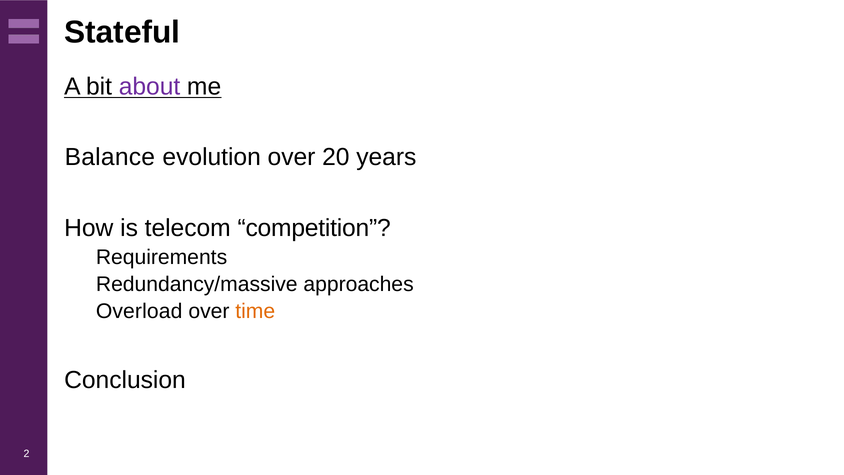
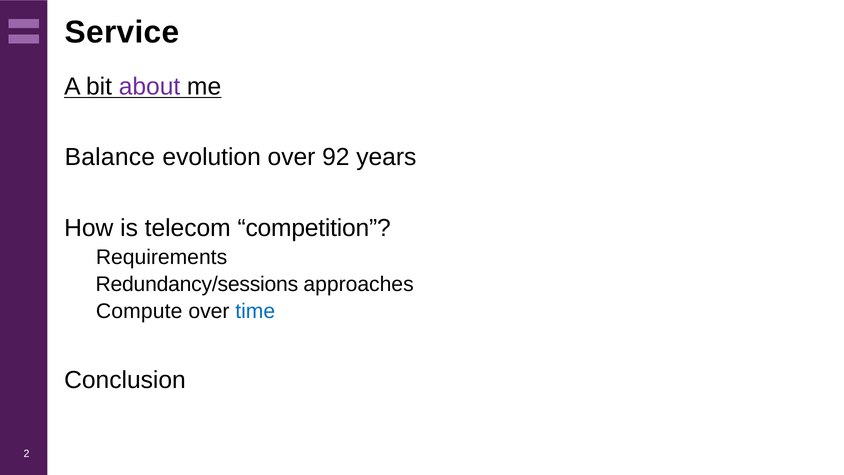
Stateful: Stateful -> Service
20: 20 -> 92
Redundancy/massive: Redundancy/massive -> Redundancy/sessions
Overload: Overload -> Compute
time colour: orange -> blue
